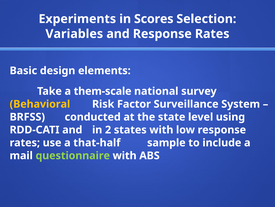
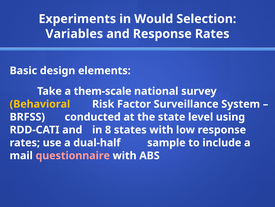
Scores: Scores -> Would
2: 2 -> 8
that-half: that-half -> dual-half
questionnaire colour: light green -> pink
